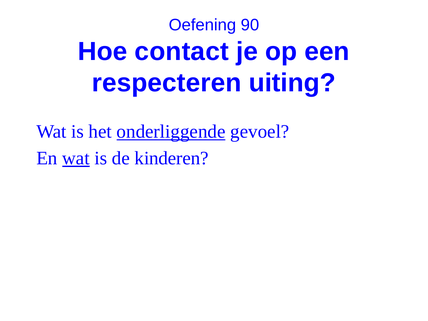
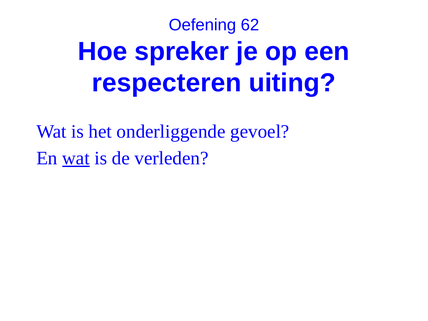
90: 90 -> 62
contact: contact -> spreker
onderliggende underline: present -> none
kinderen: kinderen -> verleden
